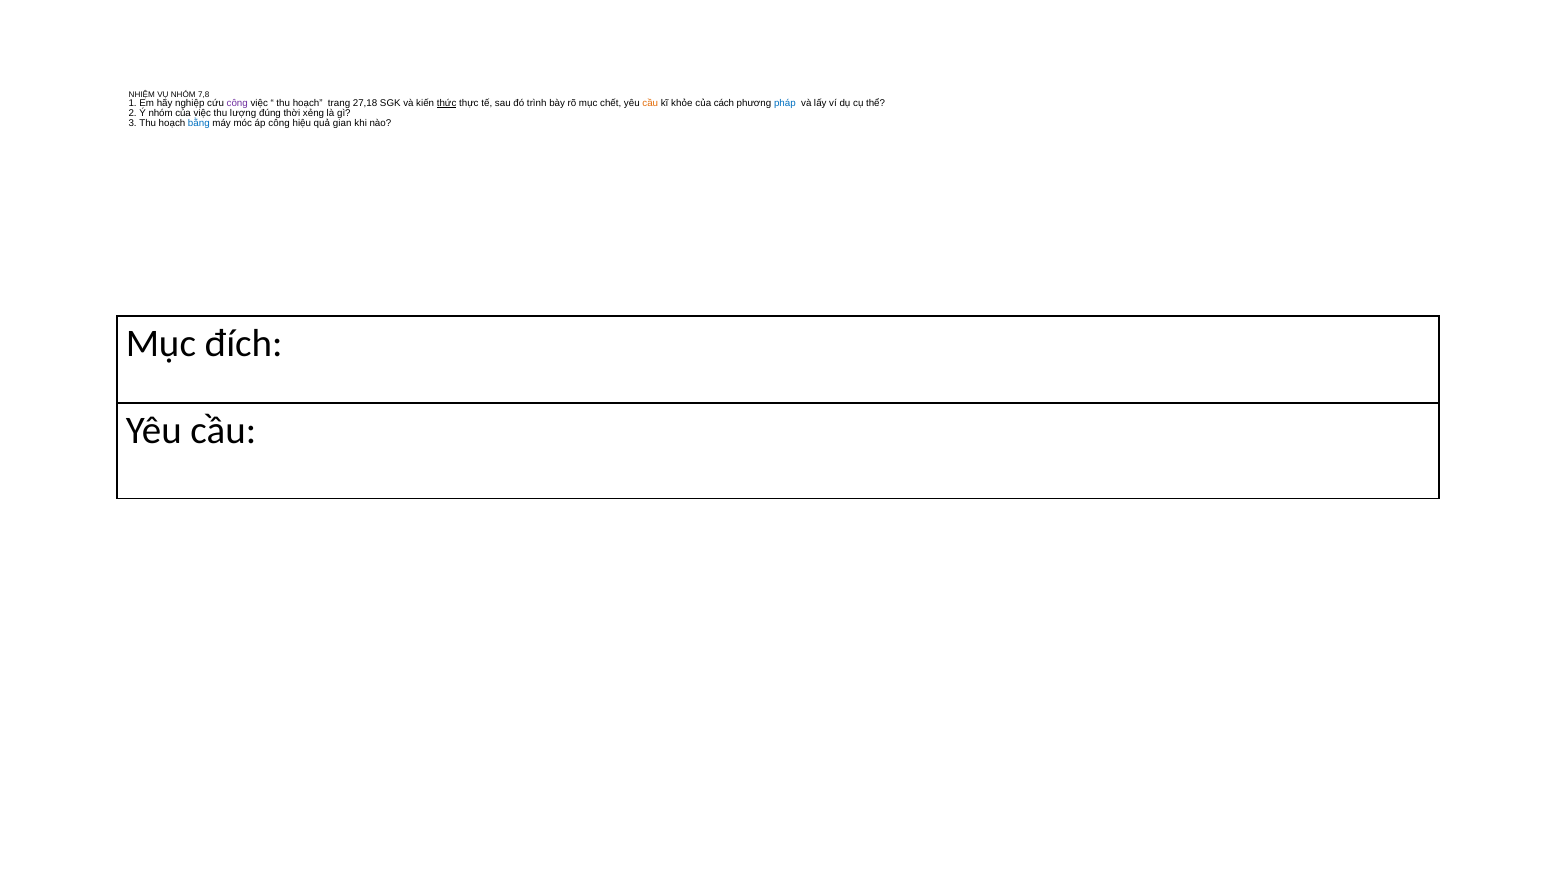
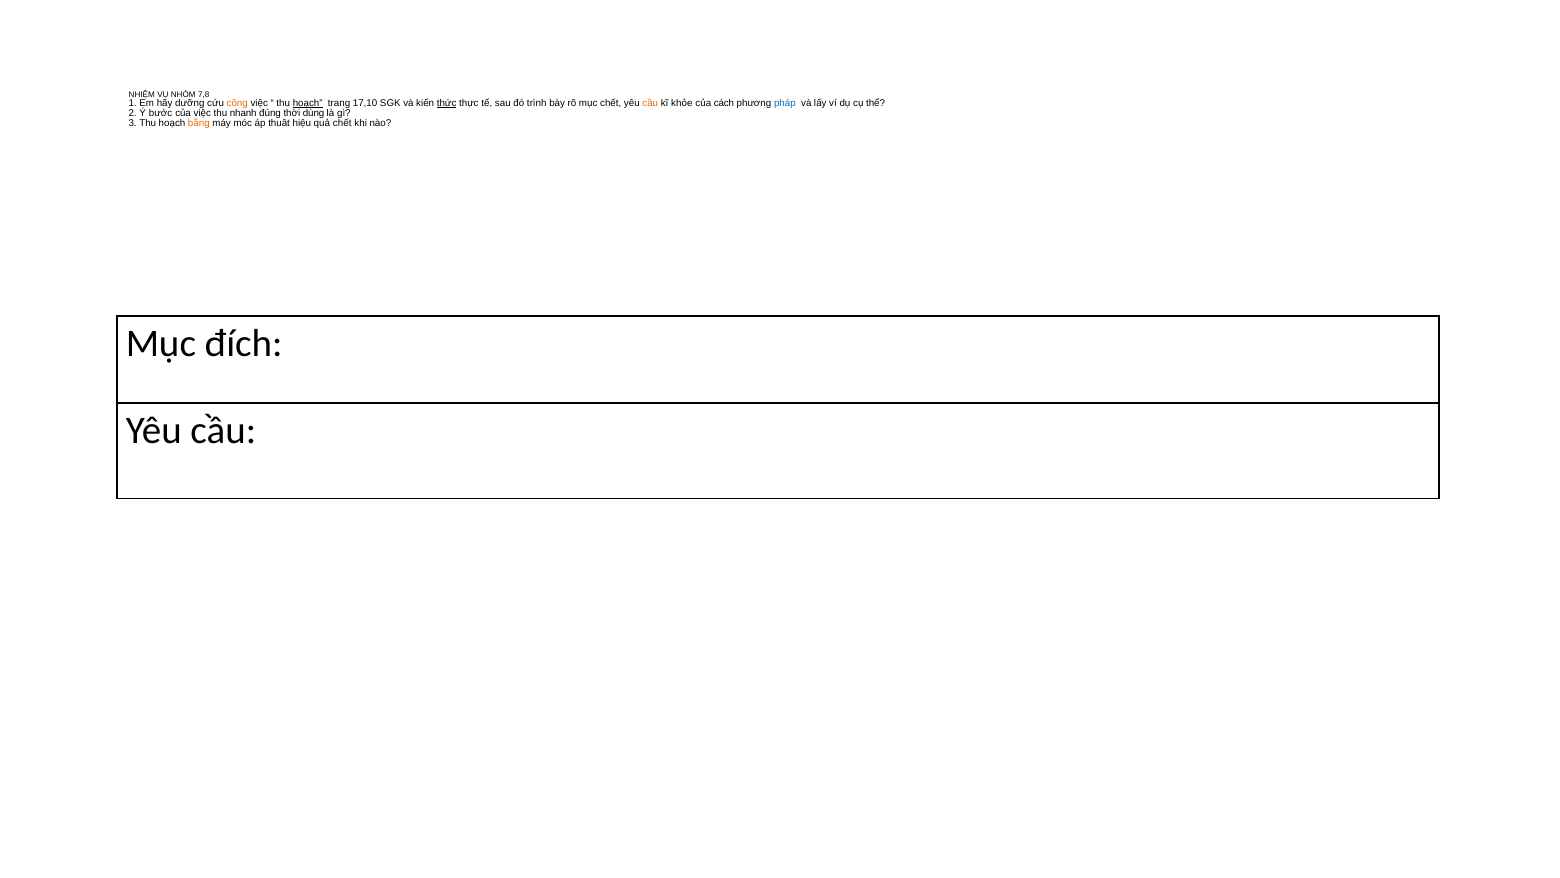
nghiệp: nghiệp -> dưỡng
công at (237, 104) colour: purple -> orange
hoạch at (308, 104) underline: none -> present
27,18: 27,18 -> 17,10
Ý nhóm: nhóm -> bước
lượng: lượng -> nhanh
xẻng: xẻng -> dùng
bằng colour: blue -> orange
áp công: công -> thuât
quả gian: gian -> chết
